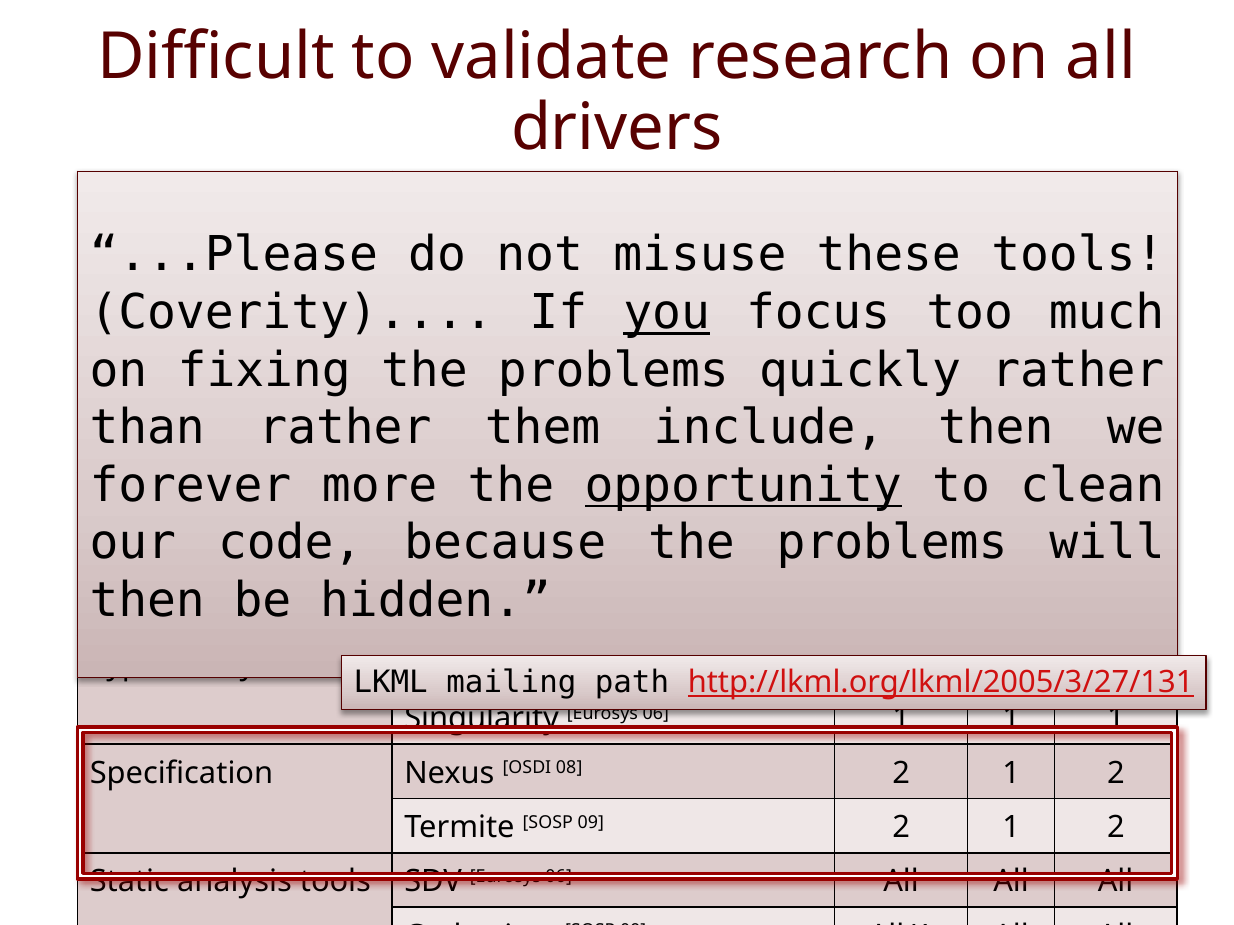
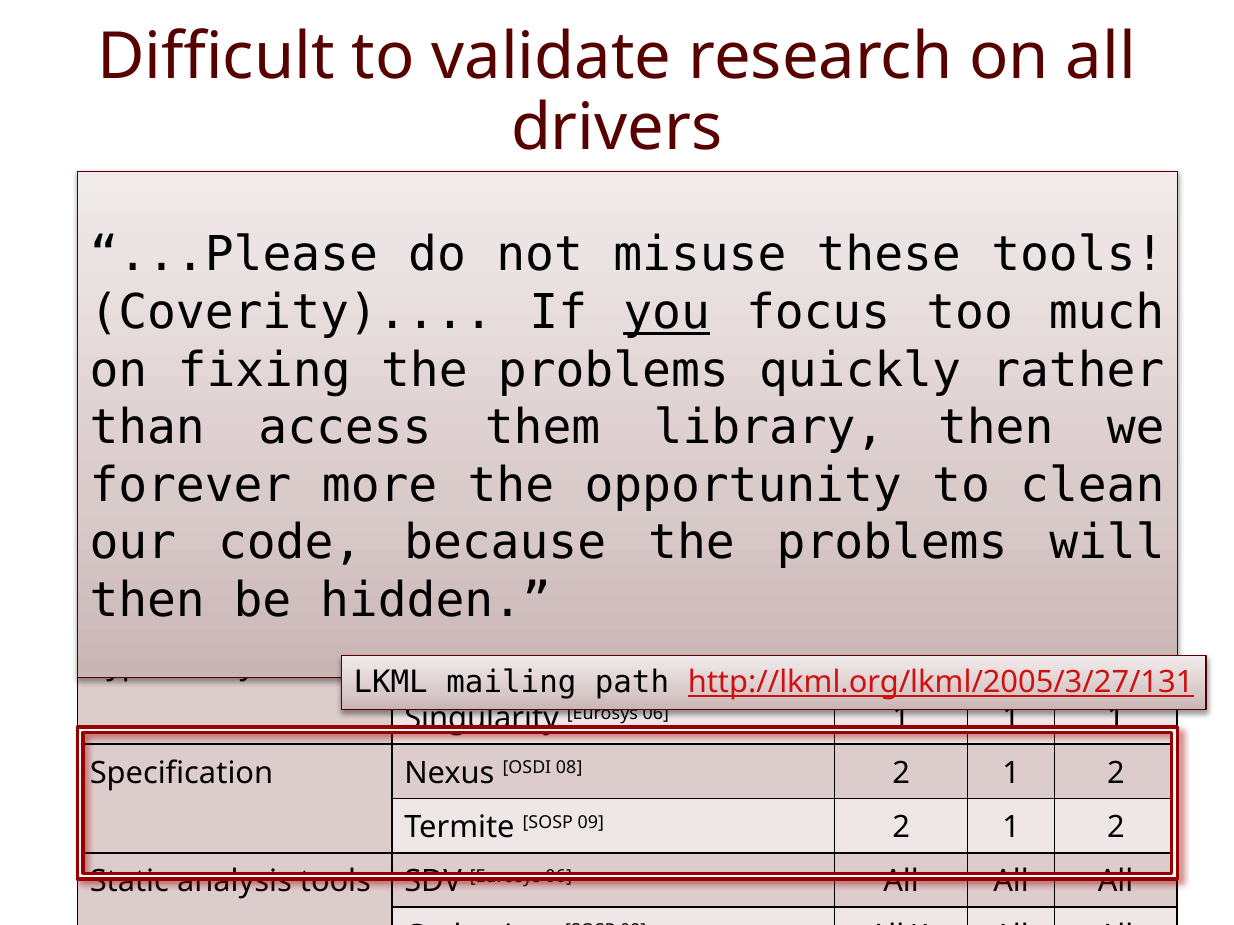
than rather: rather -> access
include: include -> library
opportunity underline: present -> none
